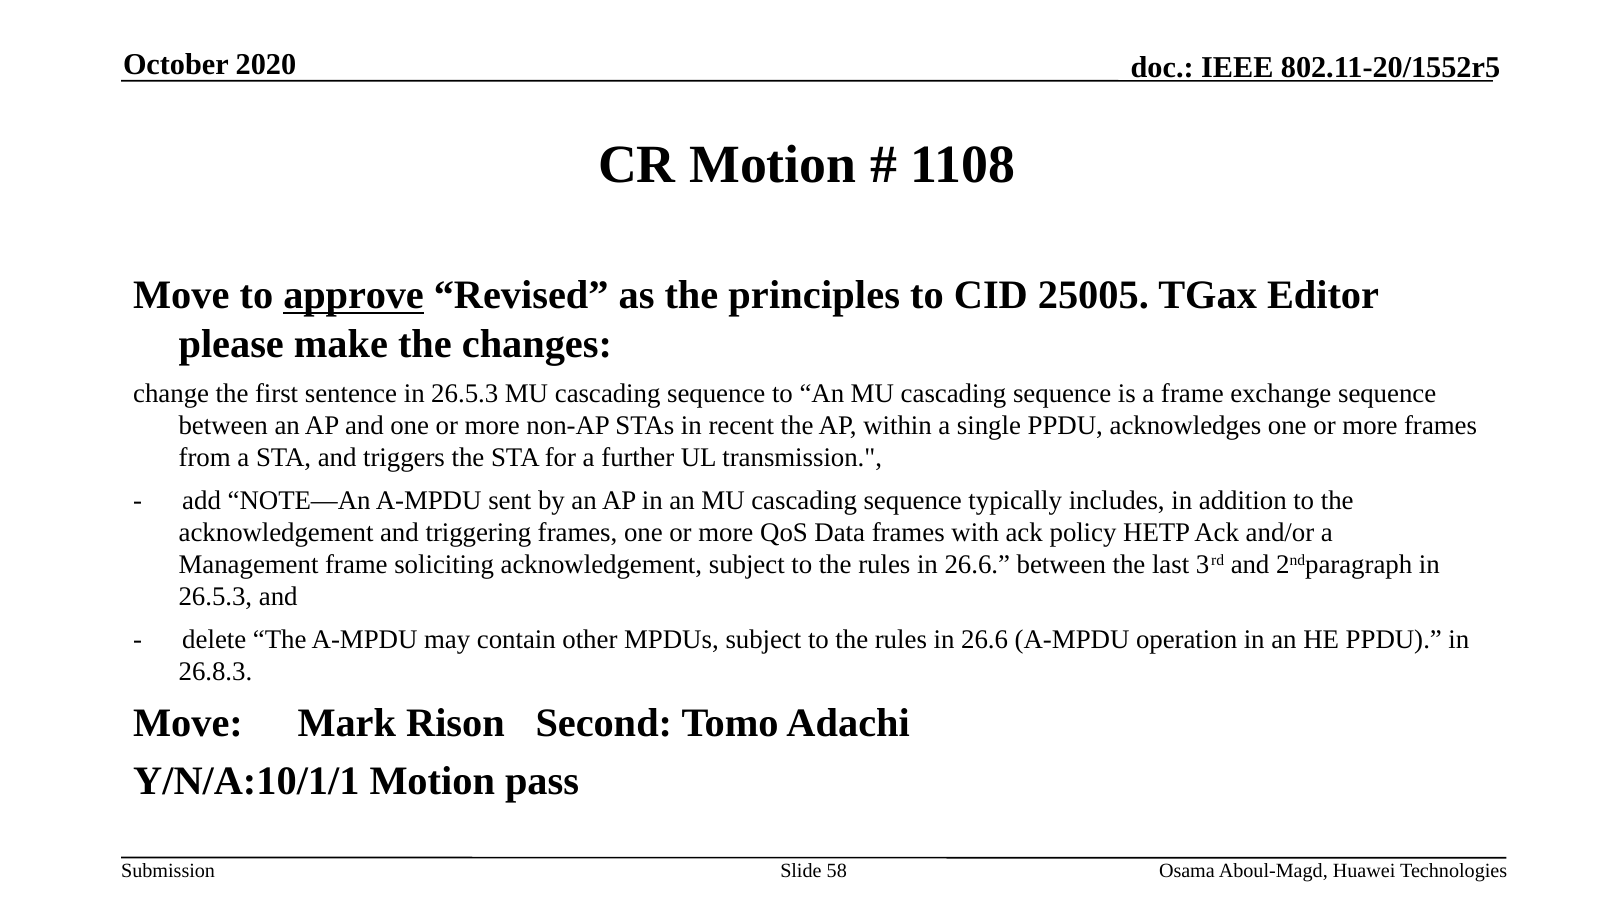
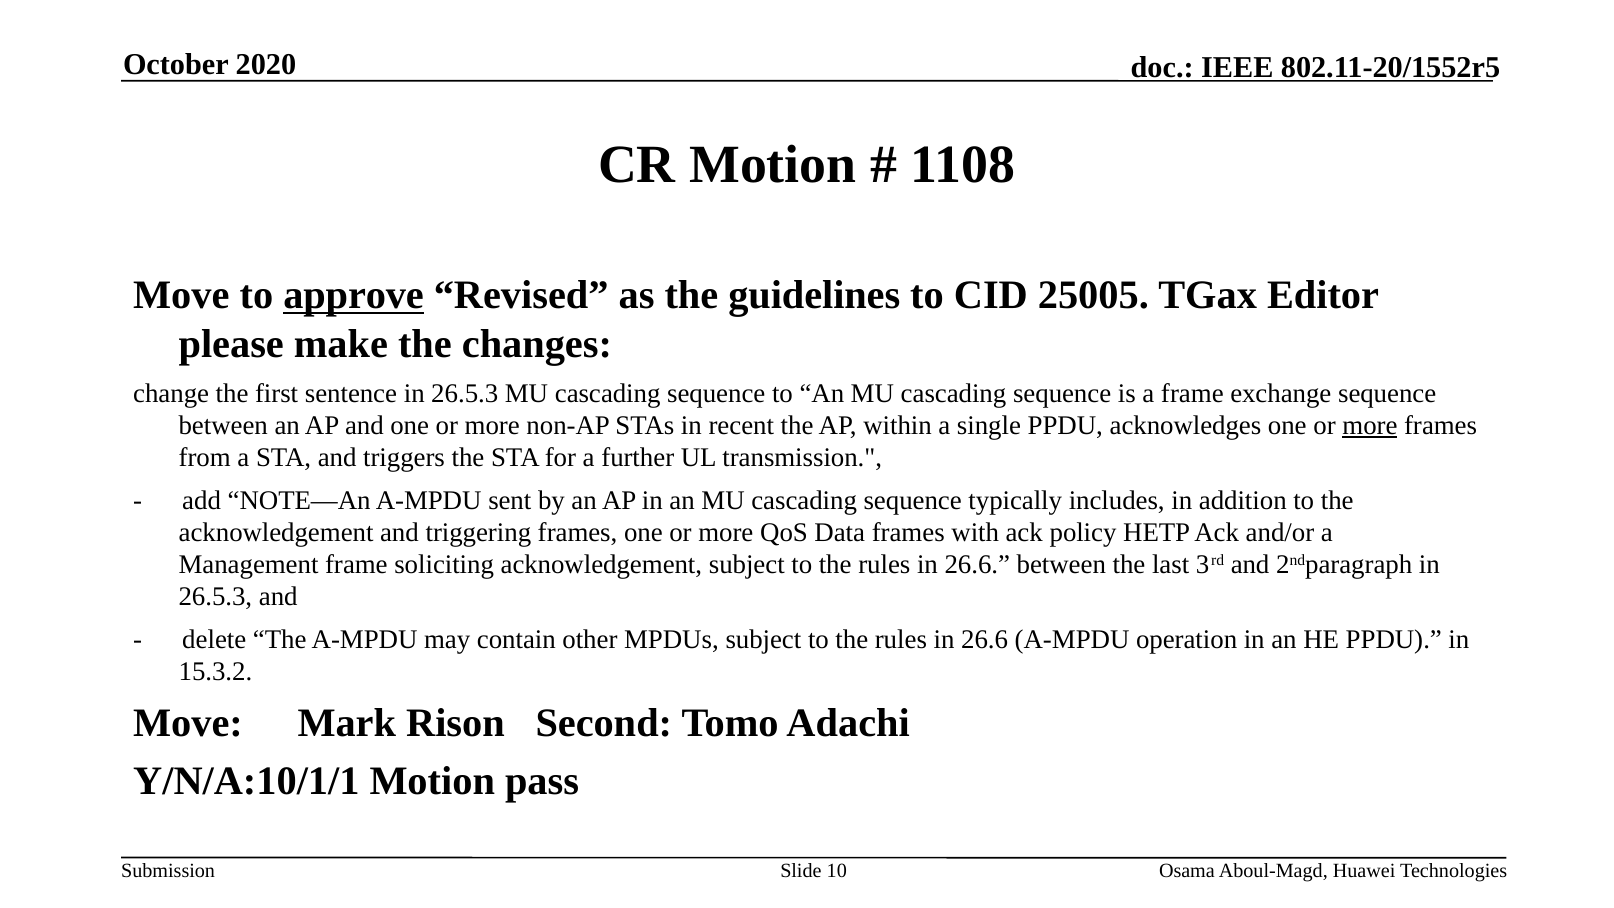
principles: principles -> guidelines
more at (1370, 426) underline: none -> present
26.8.3: 26.8.3 -> 15.3.2
58: 58 -> 10
